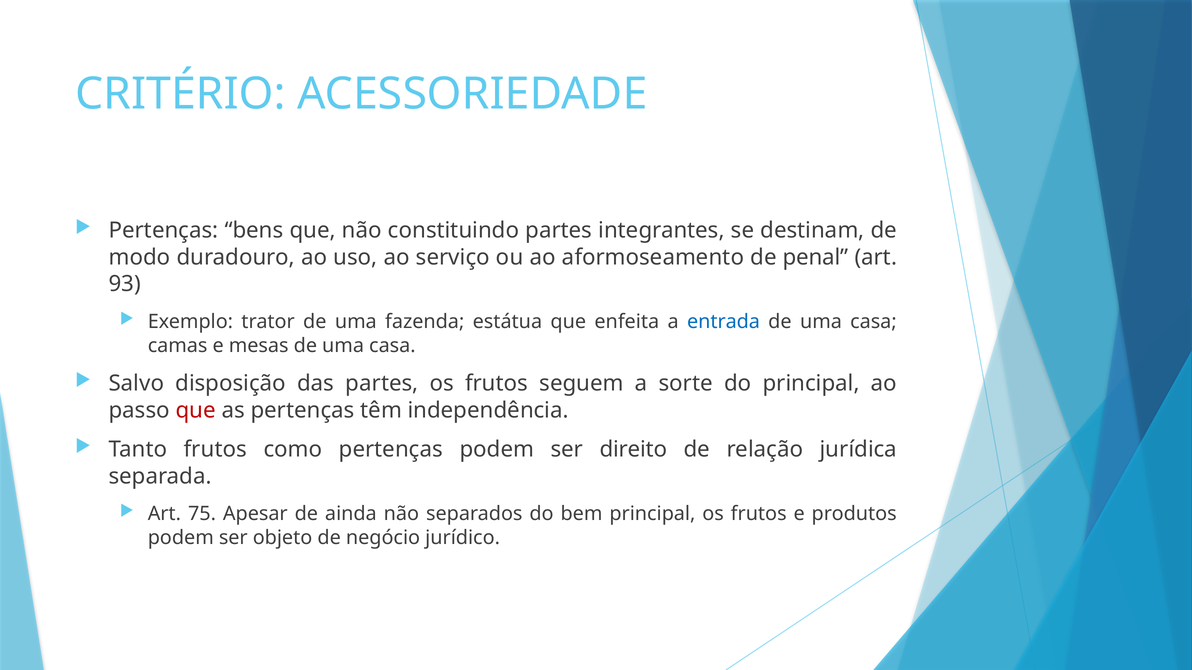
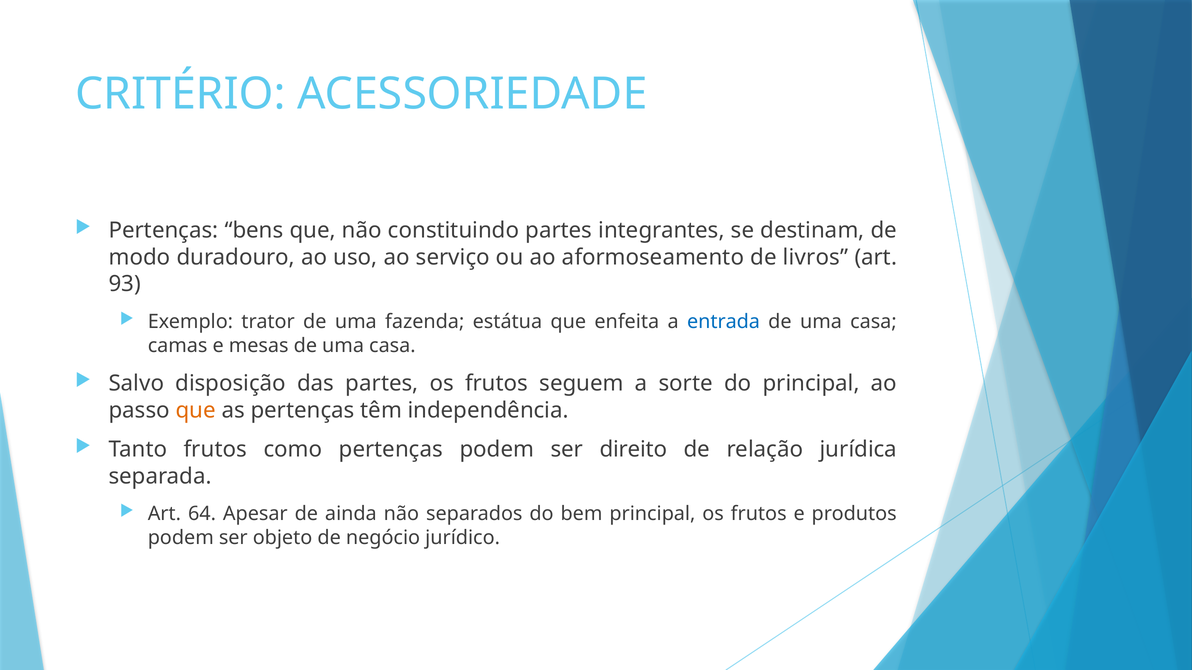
penal: penal -> livros
que at (196, 410) colour: red -> orange
75: 75 -> 64
